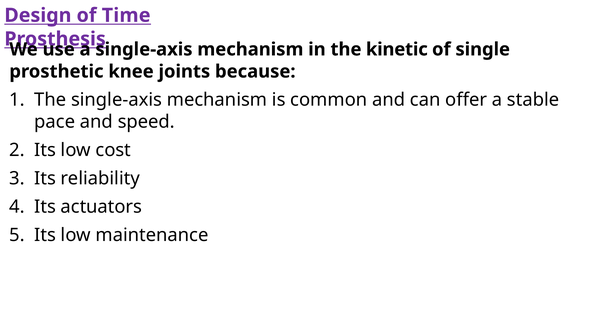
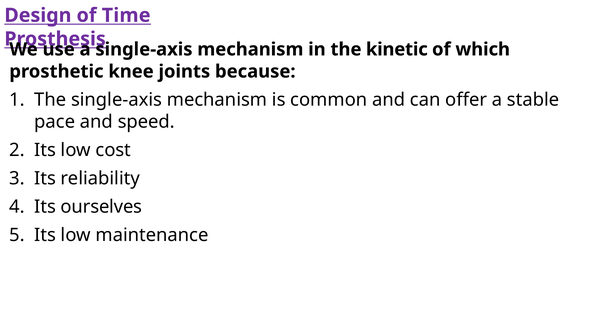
single: single -> which
actuators: actuators -> ourselves
